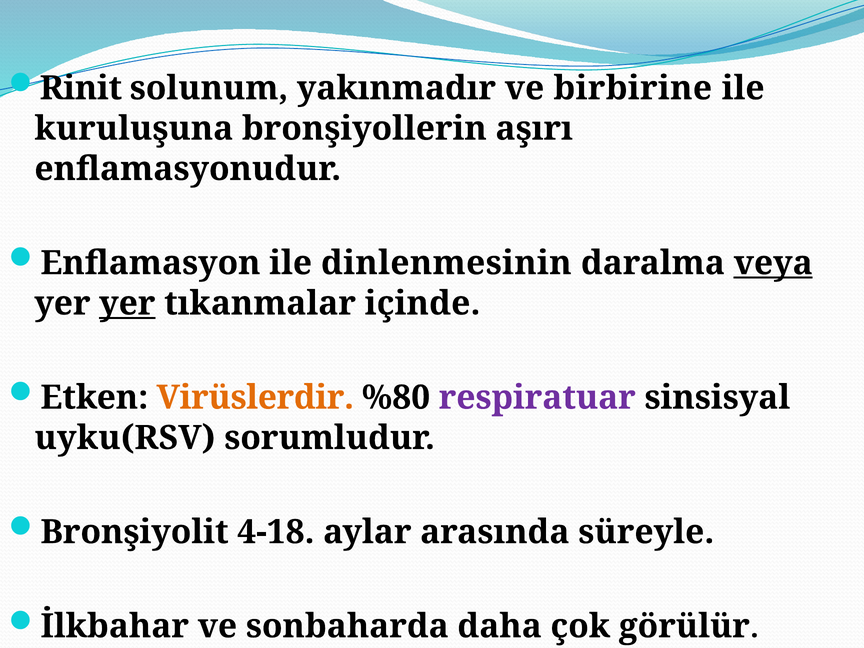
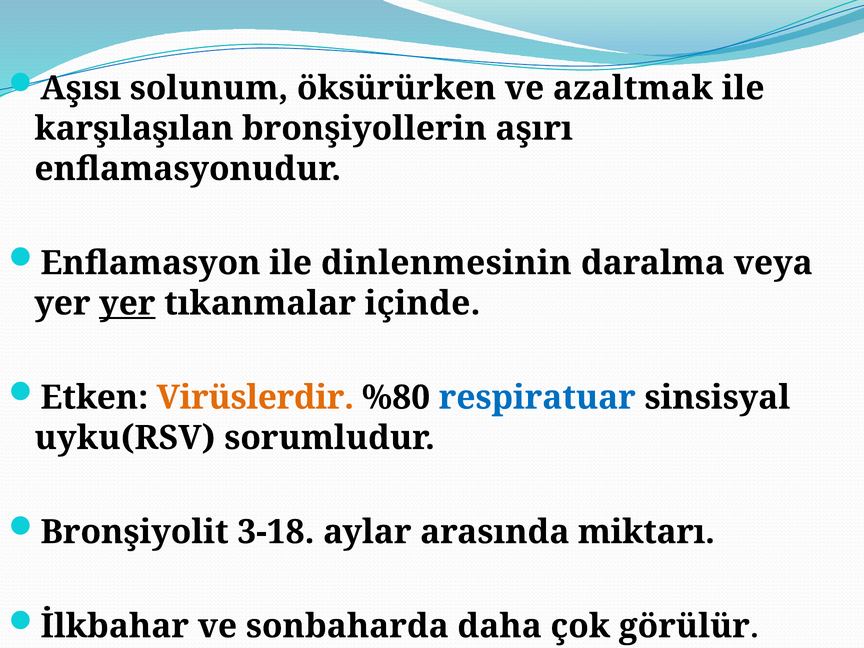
Rinit: Rinit -> Aşısı
yakınmadır: yakınmadır -> öksürürken
birbirine: birbirine -> azaltmak
kuruluşuna: kuruluşuna -> karşılaşılan
veya underline: present -> none
respiratuar colour: purple -> blue
4-18: 4-18 -> 3-18
süreyle: süreyle -> miktarı
